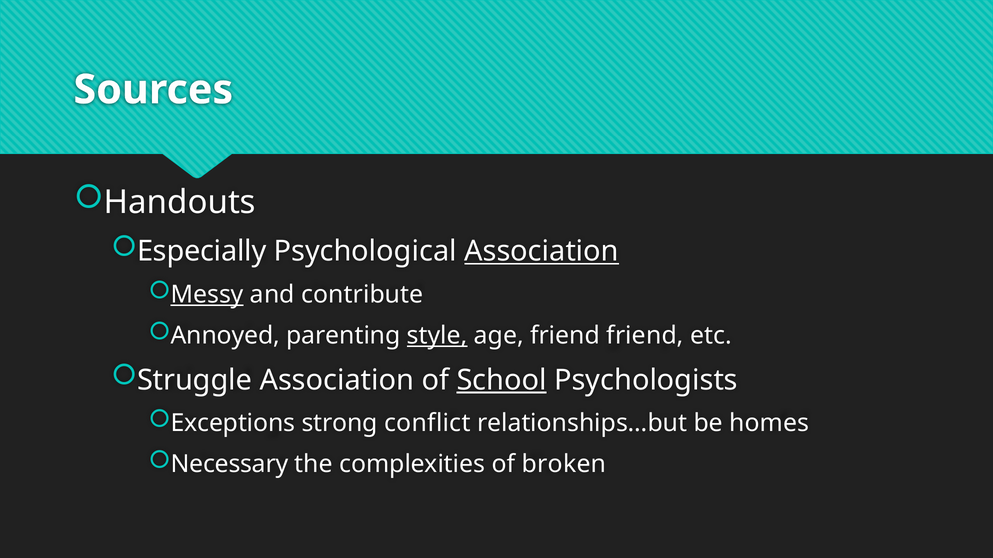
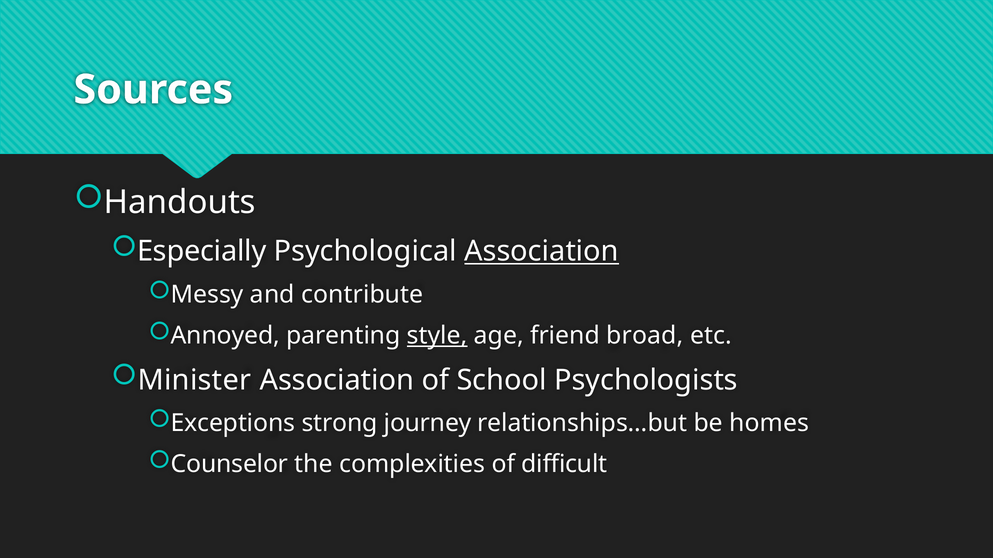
Messy underline: present -> none
friend friend: friend -> broad
Struggle: Struggle -> Minister
School underline: present -> none
conflict: conflict -> journey
Necessary: Necessary -> Counselor
broken: broken -> difficult
